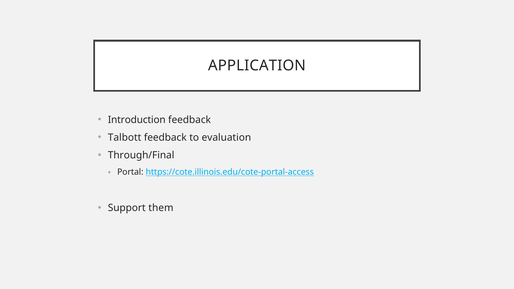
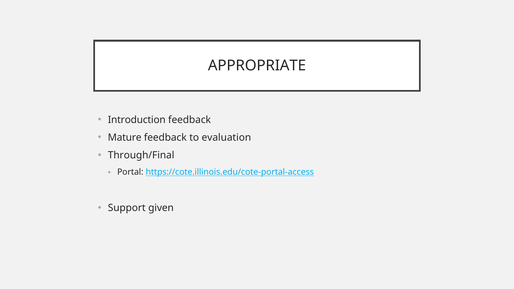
APPLICATION: APPLICATION -> APPROPRIATE
Talbott: Talbott -> Mature
them: them -> given
